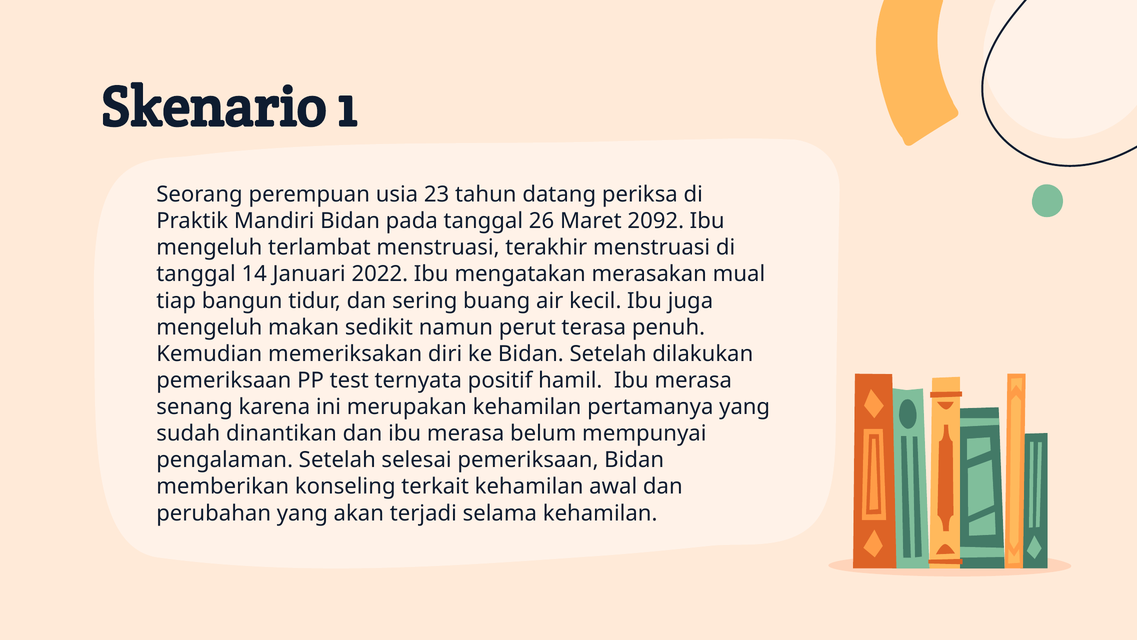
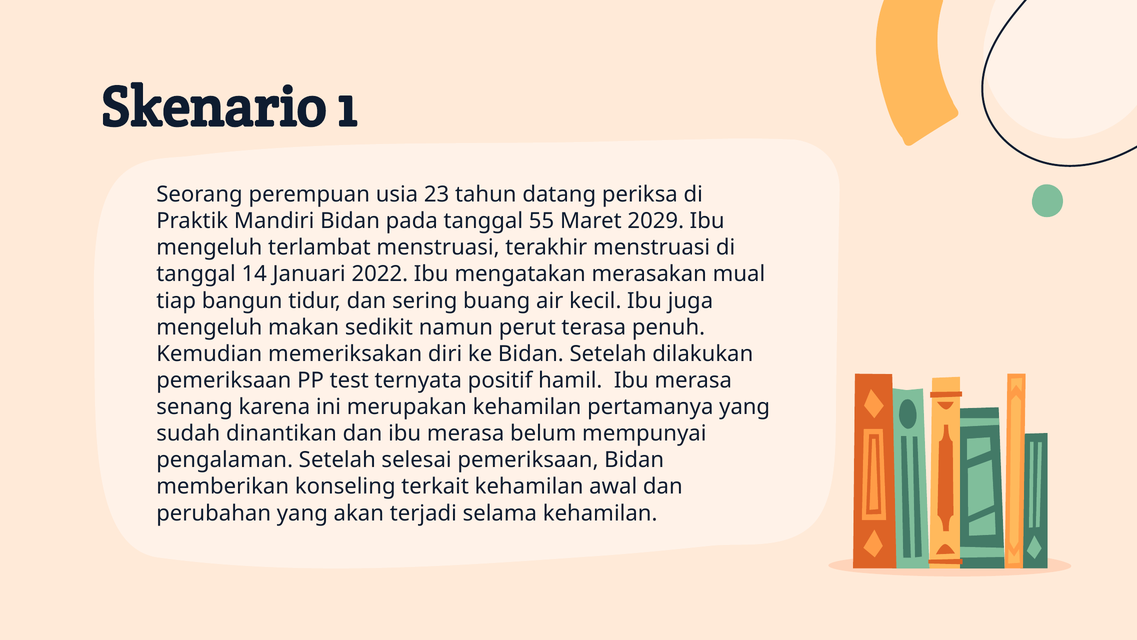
26: 26 -> 55
2092: 2092 -> 2029
